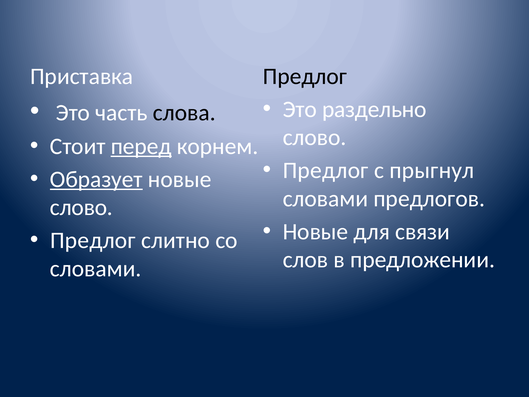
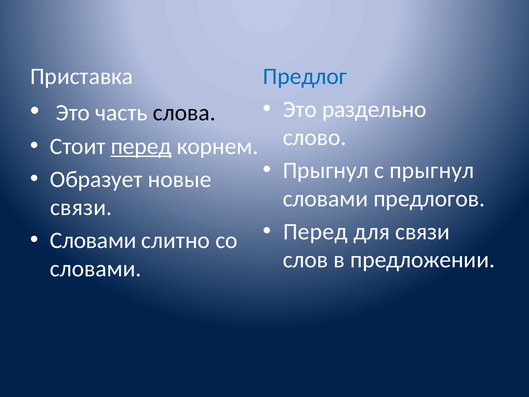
Предлог at (305, 76) colour: black -> blue
Предлог at (326, 170): Предлог -> Прыгнул
Образует underline: present -> none
слово at (81, 207): слово -> связи
Новые at (315, 231): Новые -> Перед
Предлог at (93, 240): Предлог -> Словами
